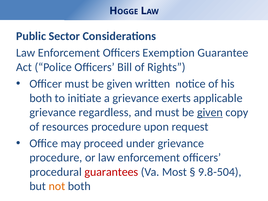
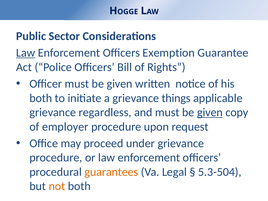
Law at (26, 53) underline: none -> present
exerts: exerts -> things
resources: resources -> employer
guarantees colour: red -> orange
Most: Most -> Legal
9.8-504: 9.8-504 -> 5.3-504
